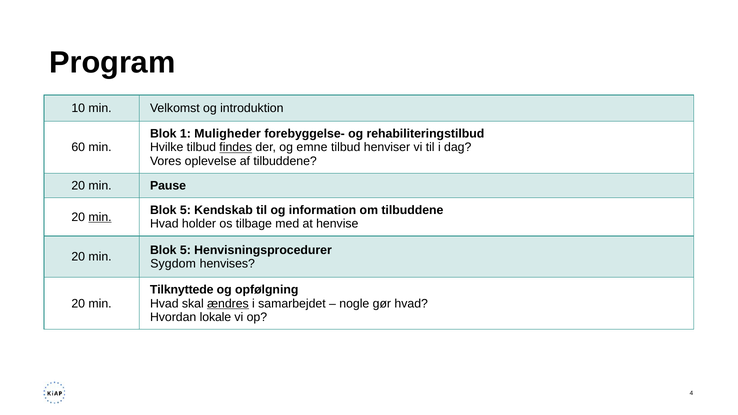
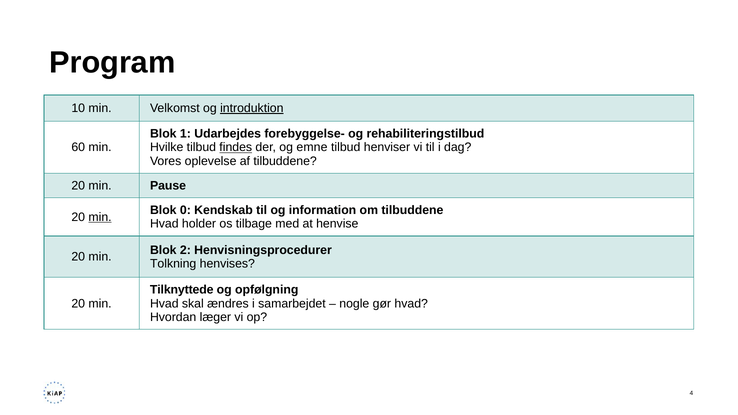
introduktion underline: none -> present
Muligheder: Muligheder -> Udarbejdes
5 at (185, 210): 5 -> 0
5 at (185, 250): 5 -> 2
Sygdom: Sygdom -> Tolkning
ændres underline: present -> none
lokale: lokale -> læger
